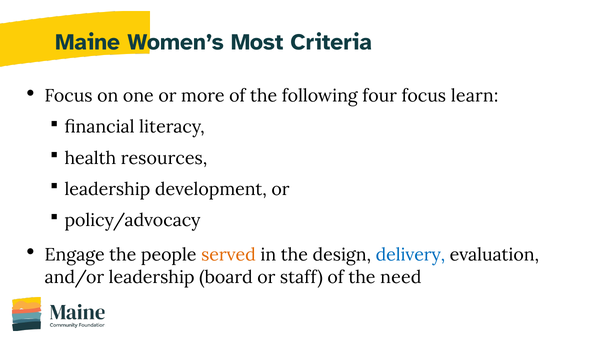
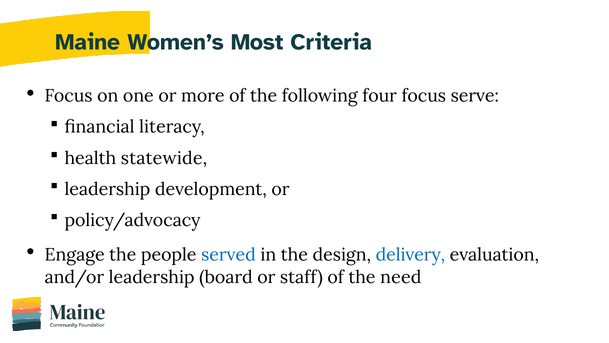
learn: learn -> serve
resources: resources -> statewide
served colour: orange -> blue
